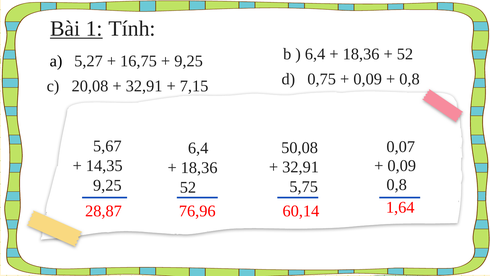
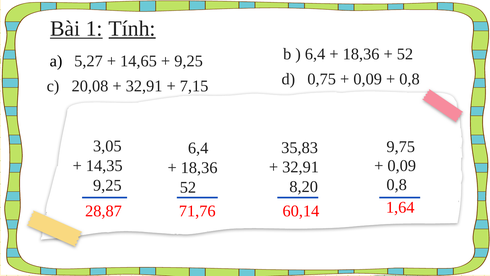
Tính underline: none -> present
16,75: 16,75 -> 14,65
5,67: 5,67 -> 3,05
0,07: 0,07 -> 9,75
50,08: 50,08 -> 35,83
5,75: 5,75 -> 8,20
76,96: 76,96 -> 71,76
